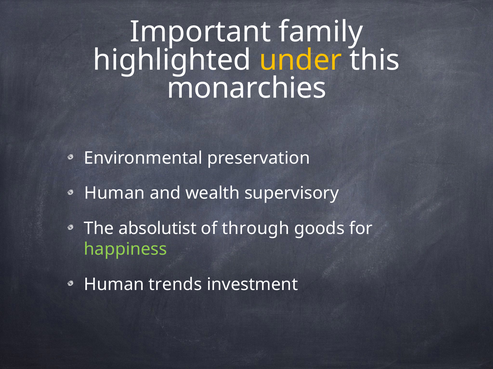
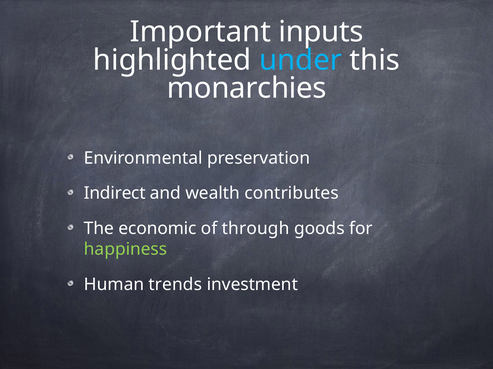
family: family -> inputs
under colour: yellow -> light blue
Human at (115, 194): Human -> Indirect
supervisory: supervisory -> contributes
absolutist: absolutist -> economic
